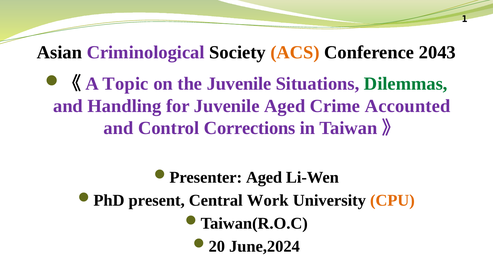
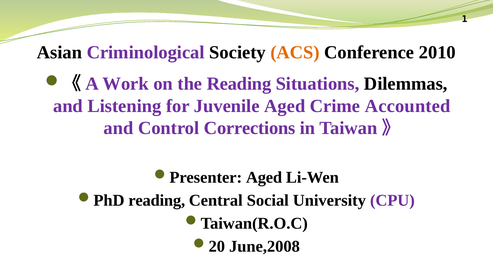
2043: 2043 -> 2010
Topic: Topic -> Work
the Juvenile: Juvenile -> Reading
Dilemmas colour: green -> black
Handling: Handling -> Listening
present at (157, 201): present -> reading
Work: Work -> Social
CPU colour: orange -> purple
June,2024: June,2024 -> June,2008
